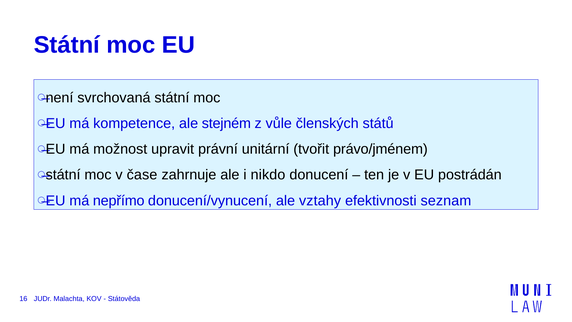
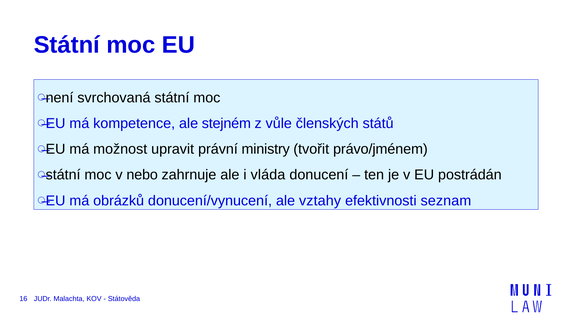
unitární: unitární -> ministry
čase: čase -> nebo
nikdo: nikdo -> vláda
nepřímo: nepřímo -> obrázků
